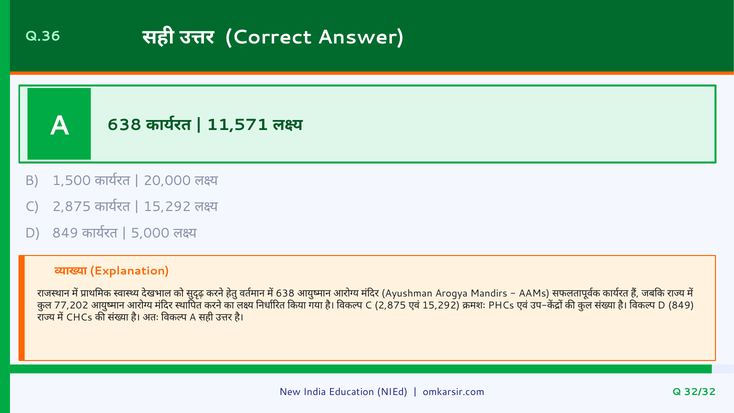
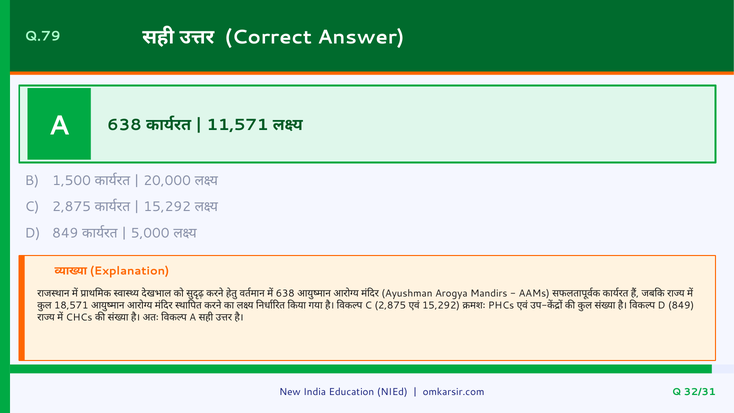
Q.36: Q.36 -> Q.79
77,202: 77,202 -> 18,571
32/32: 32/32 -> 32/31
